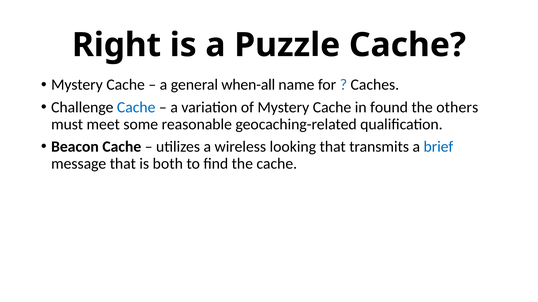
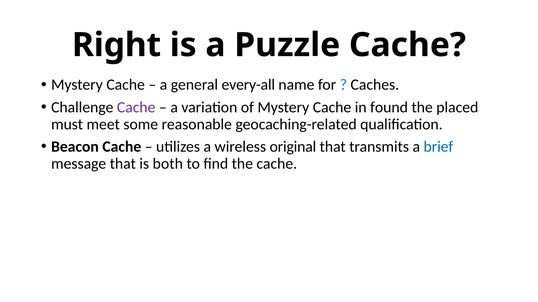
when-all: when-all -> every-all
Cache at (136, 108) colour: blue -> purple
others: others -> placed
looking: looking -> original
